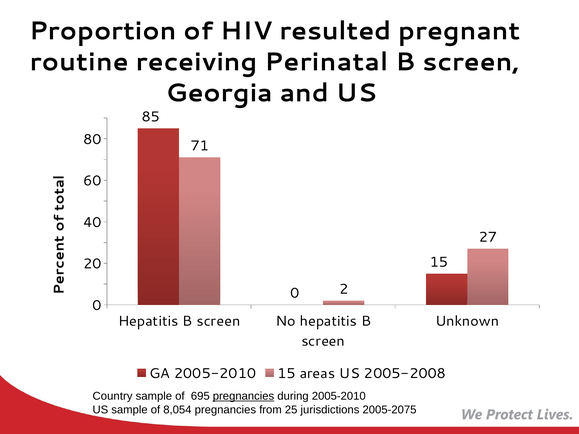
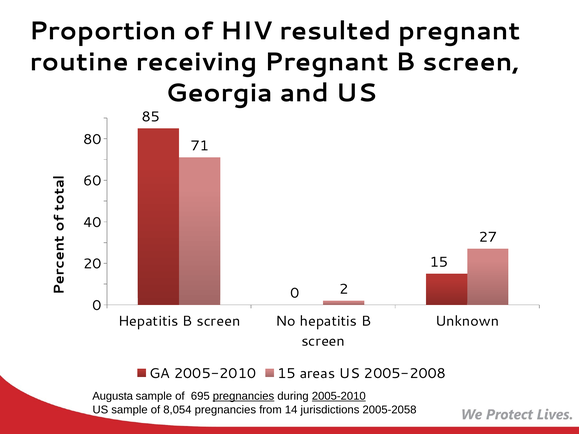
receiving Perinatal: Perinatal -> Pregnant
Country: Country -> Augusta
2005-2010 at (339, 396) underline: none -> present
25: 25 -> 14
2005-2075: 2005-2075 -> 2005-2058
